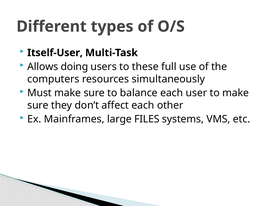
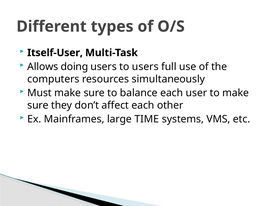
to these: these -> users
FILES: FILES -> TIME
